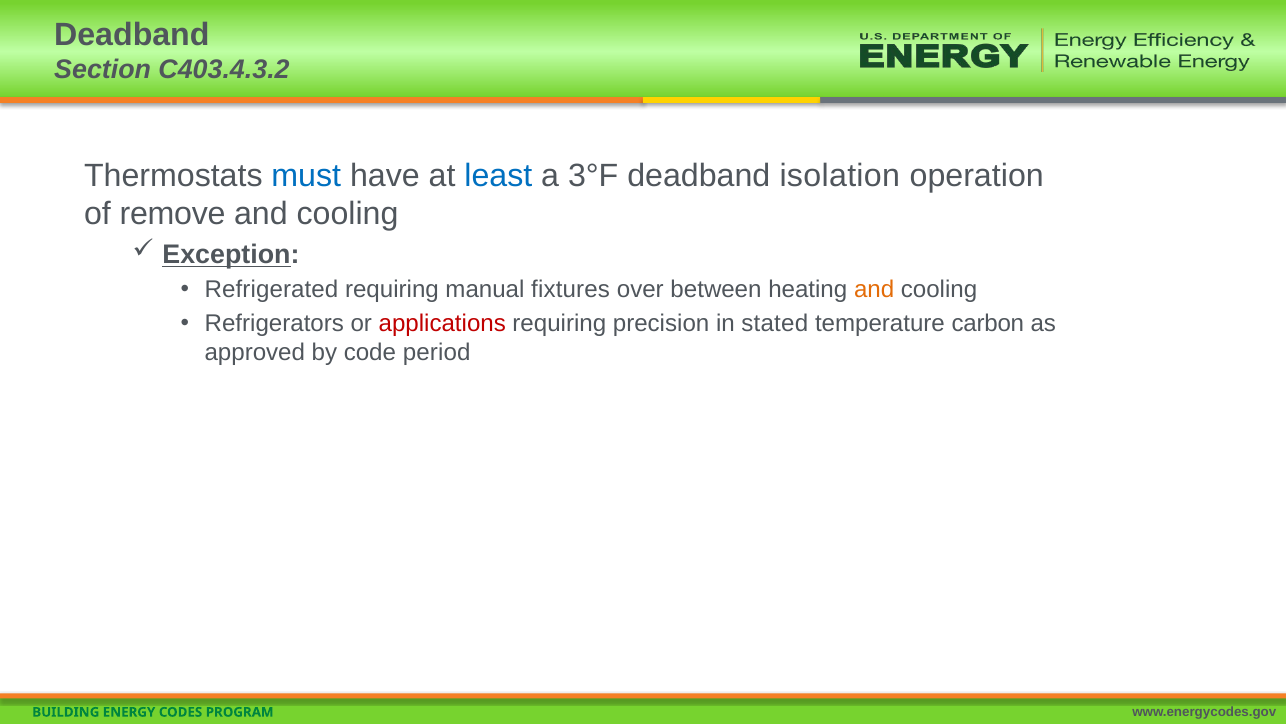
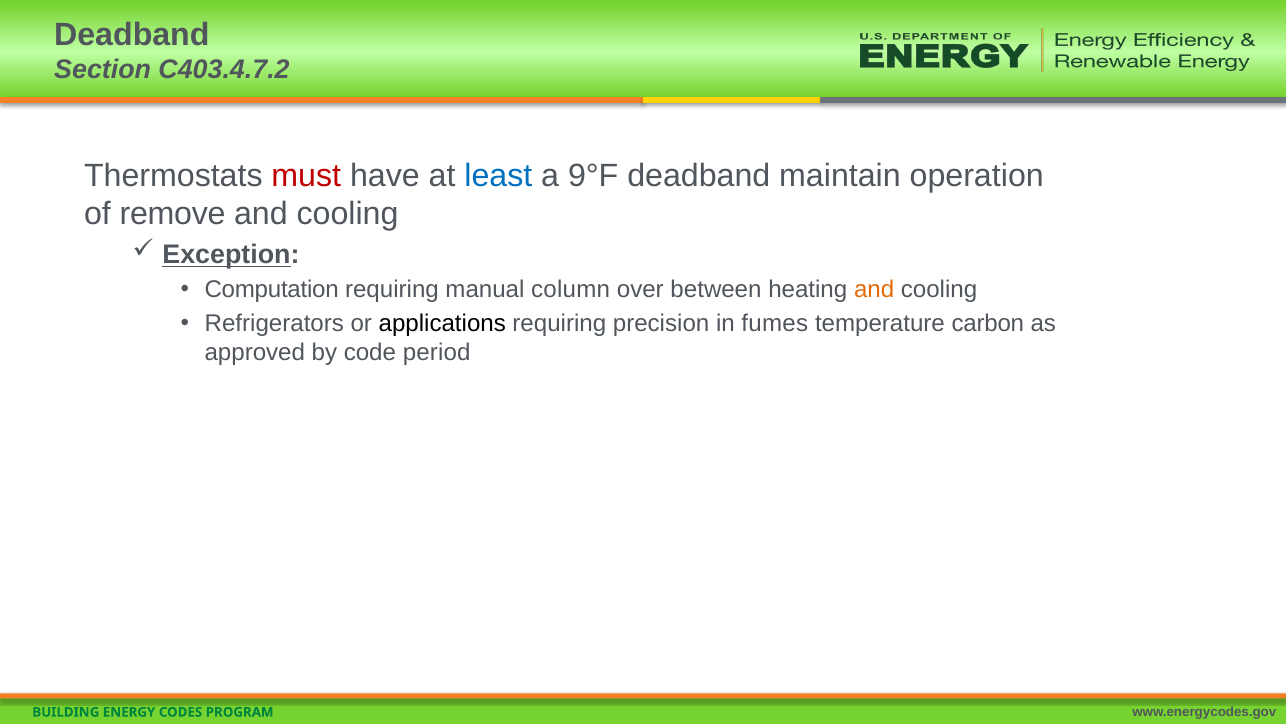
C403.4.3.2: C403.4.3.2 -> C403.4.7.2
must colour: blue -> red
3°F: 3°F -> 9°F
isolation: isolation -> maintain
Refrigerated: Refrigerated -> Computation
fixtures: fixtures -> column
applications colour: red -> black
stated: stated -> fumes
